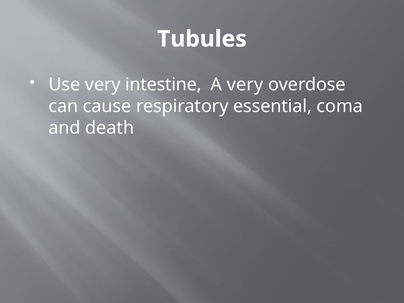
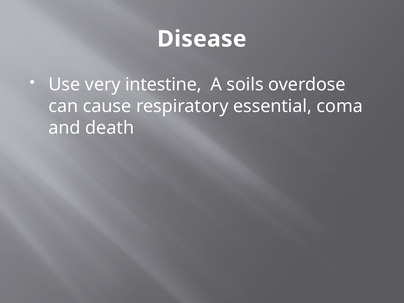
Tubules: Tubules -> Disease
A very: very -> soils
